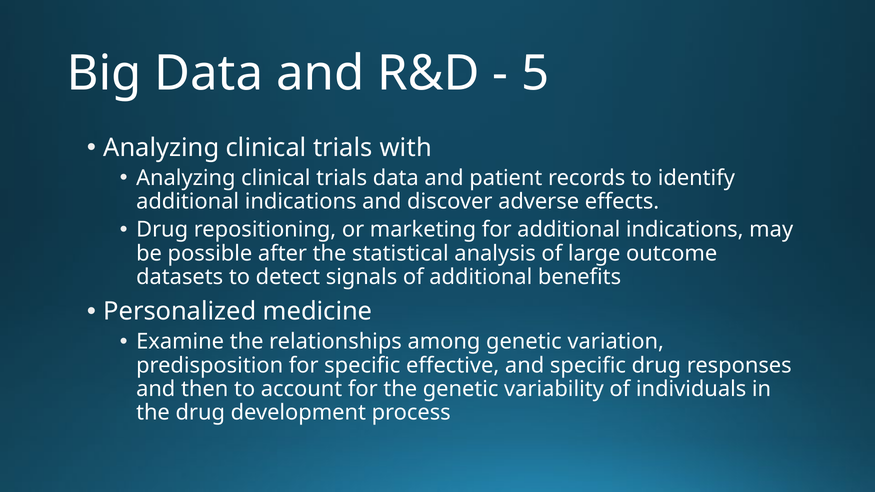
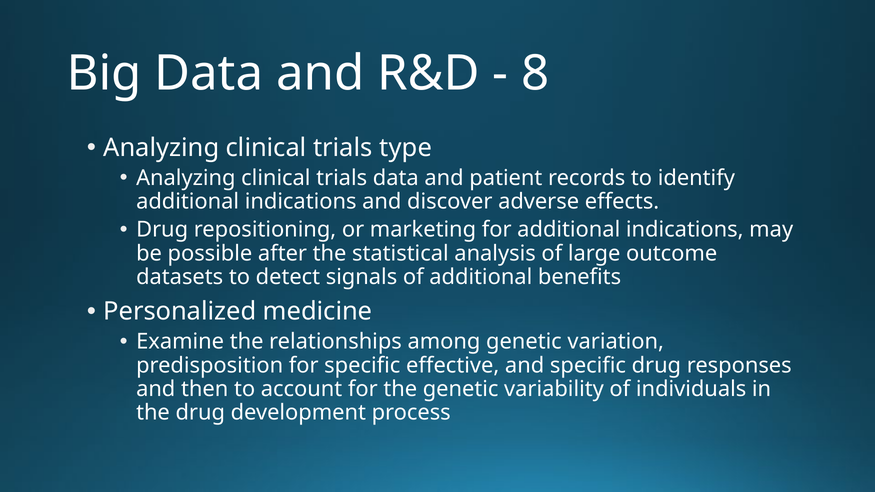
5: 5 -> 8
with: with -> type
